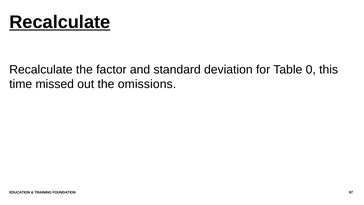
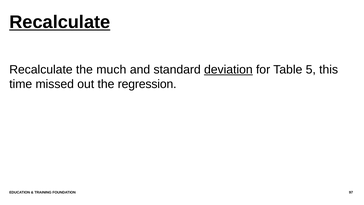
factor: factor -> much
deviation underline: none -> present
0: 0 -> 5
omissions: omissions -> regression
